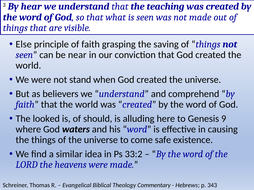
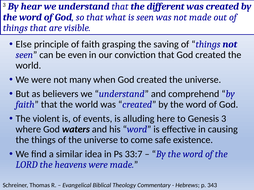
teaching: teaching -> different
near: near -> even
stand: stand -> many
looked: looked -> violent
should: should -> events
Genesis 9: 9 -> 3
33:2: 33:2 -> 33:7
